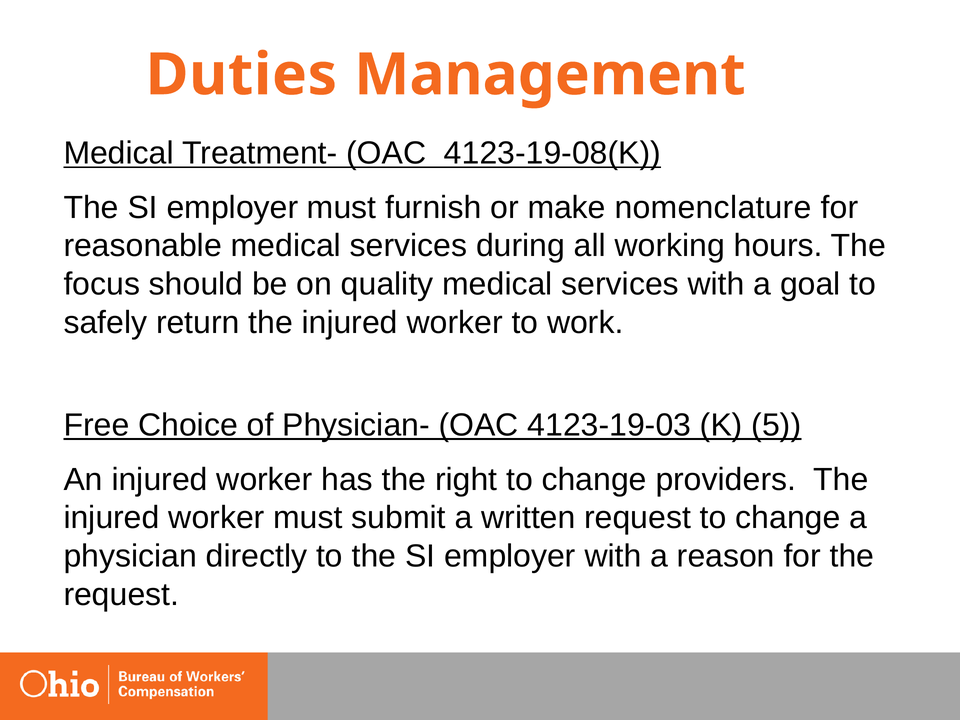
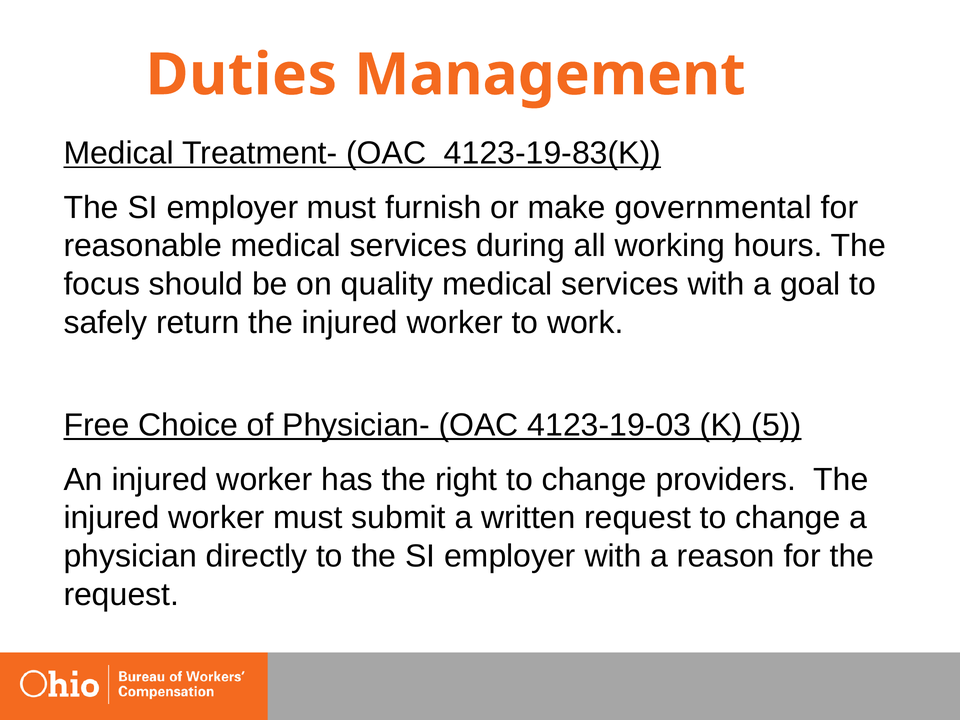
4123-19-08(K: 4123-19-08(K -> 4123-19-83(K
nomenclature: nomenclature -> governmental
